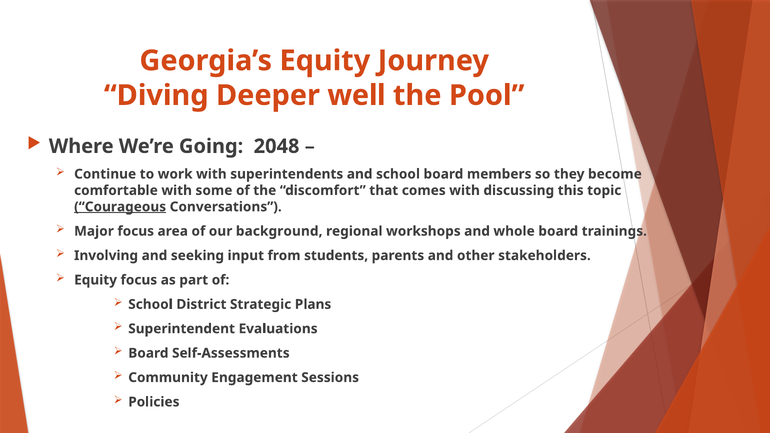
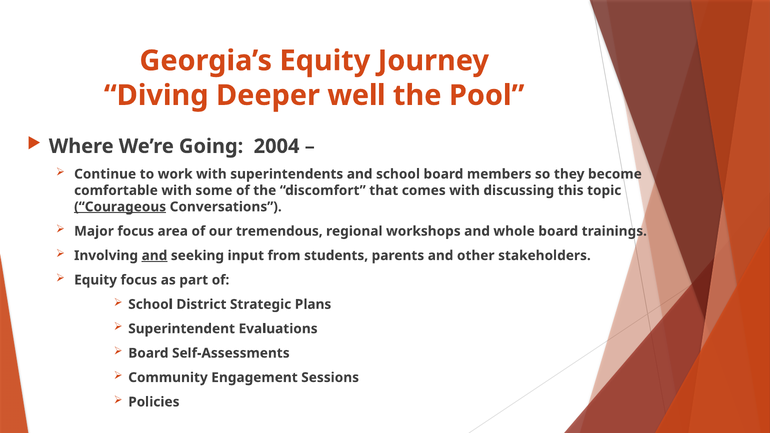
2048: 2048 -> 2004
background: background -> tremendous
and at (154, 256) underline: none -> present
